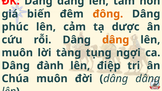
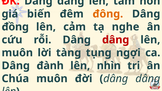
phúc: phúc -> đồng
dược: dược -> nghe
dâng at (116, 40) colour: orange -> red
điệp: điệp -> nhìn
